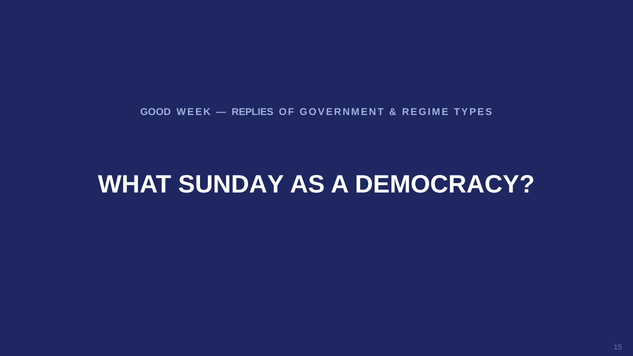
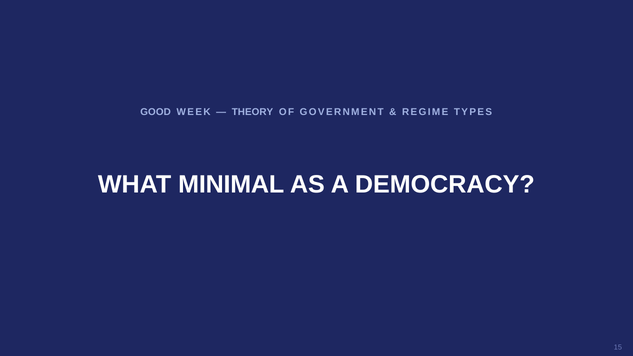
REPLIES: REPLIES -> THEORY
SUNDAY: SUNDAY -> MINIMAL
